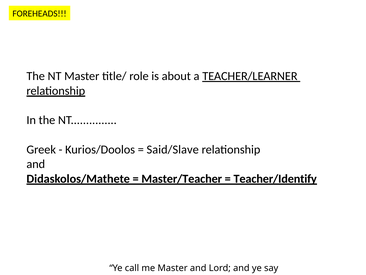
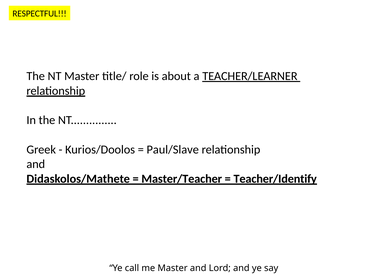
FOREHEADS: FOREHEADS -> RESPECTFUL
Said/Slave: Said/Slave -> Paul/Slave
